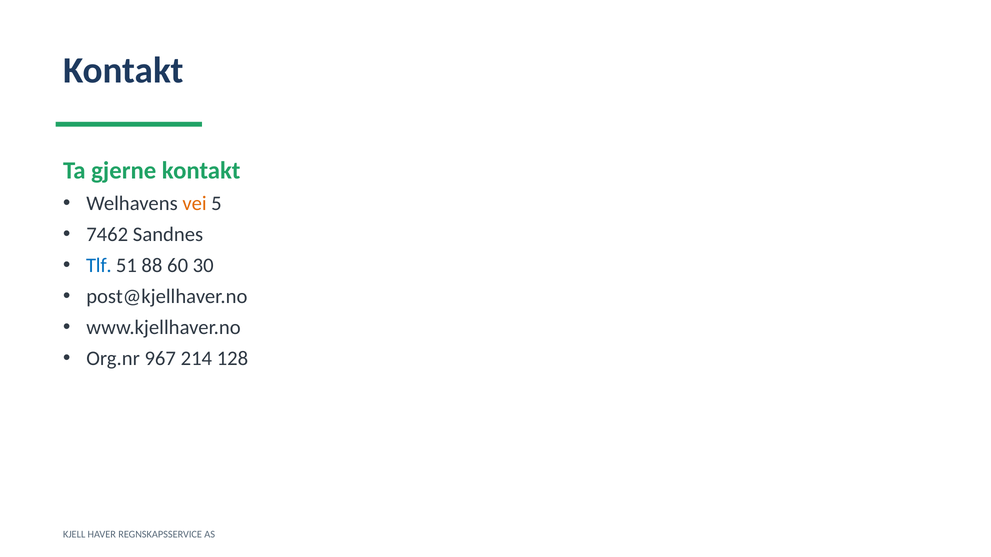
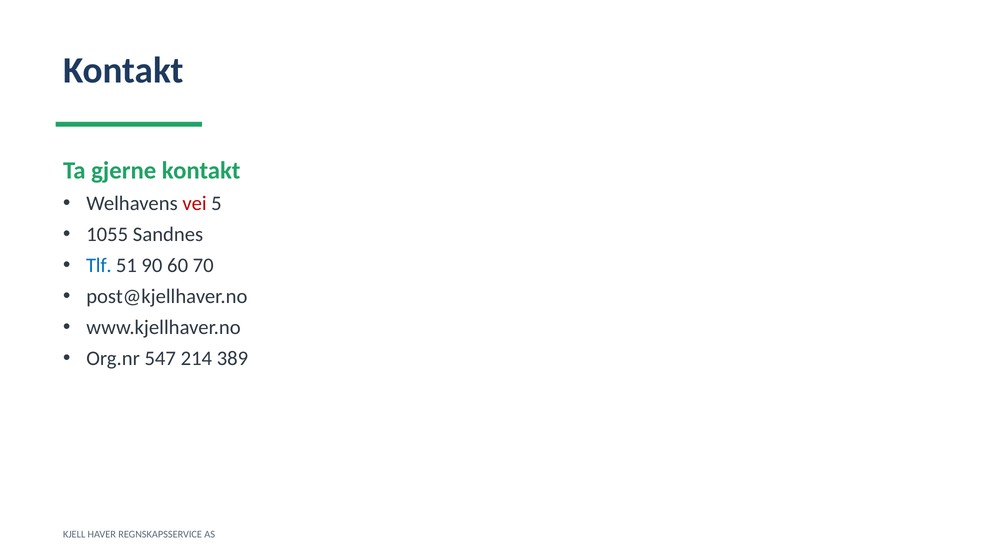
vei colour: orange -> red
7462: 7462 -> 1055
88: 88 -> 90
30: 30 -> 70
967: 967 -> 547
128: 128 -> 389
